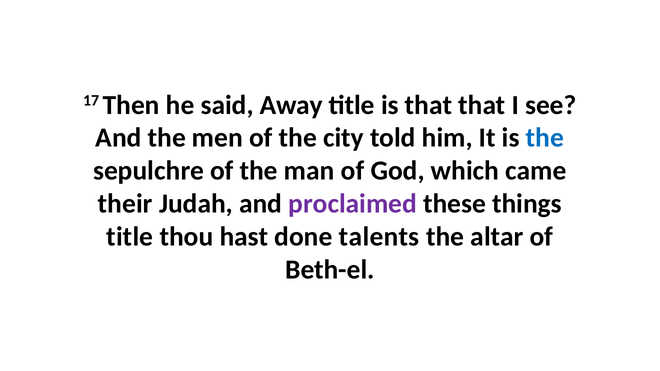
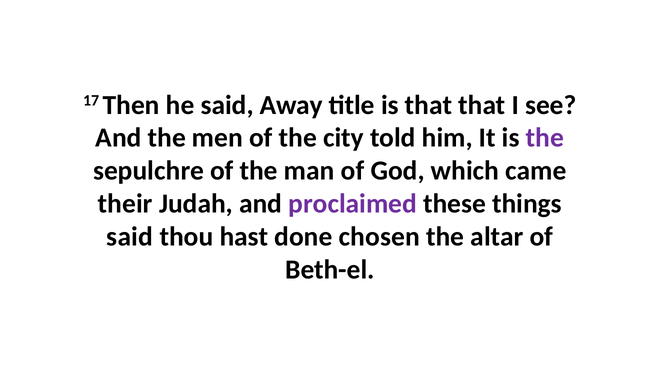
the at (545, 138) colour: blue -> purple
title at (130, 237): title -> said
talents: talents -> chosen
